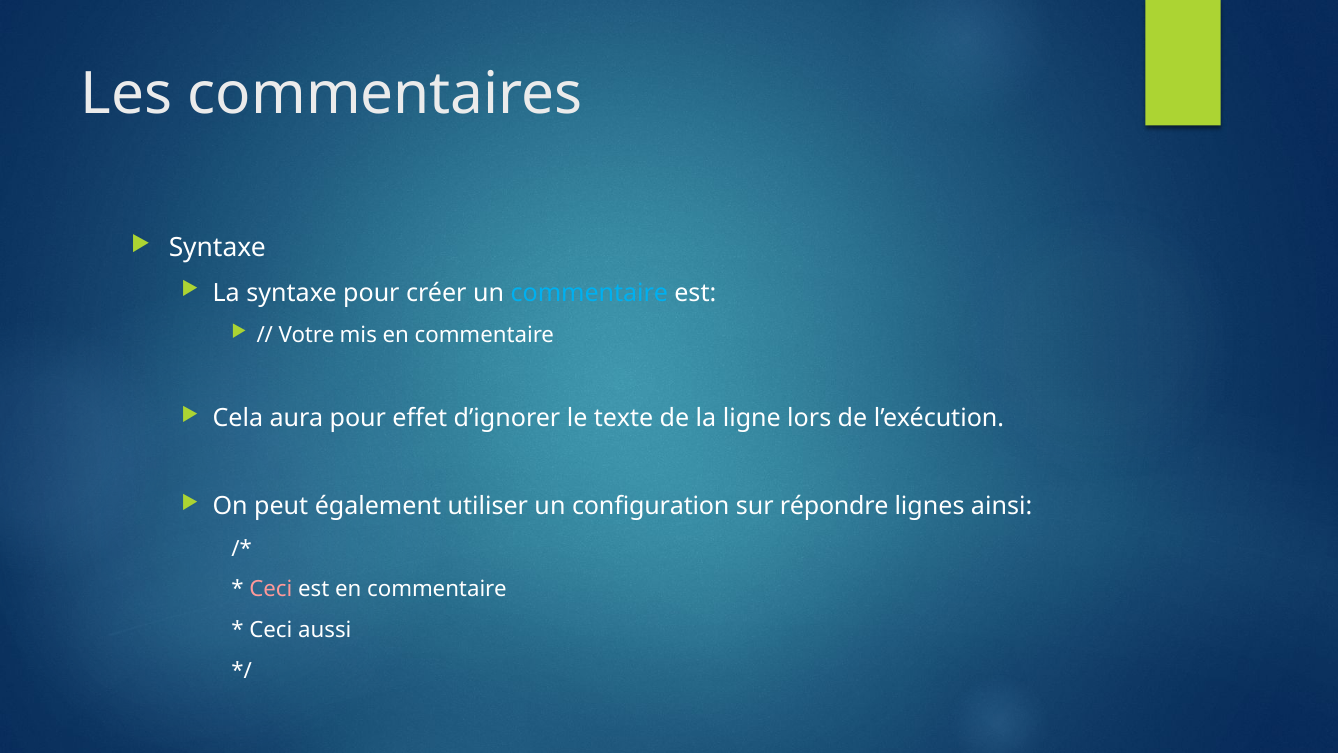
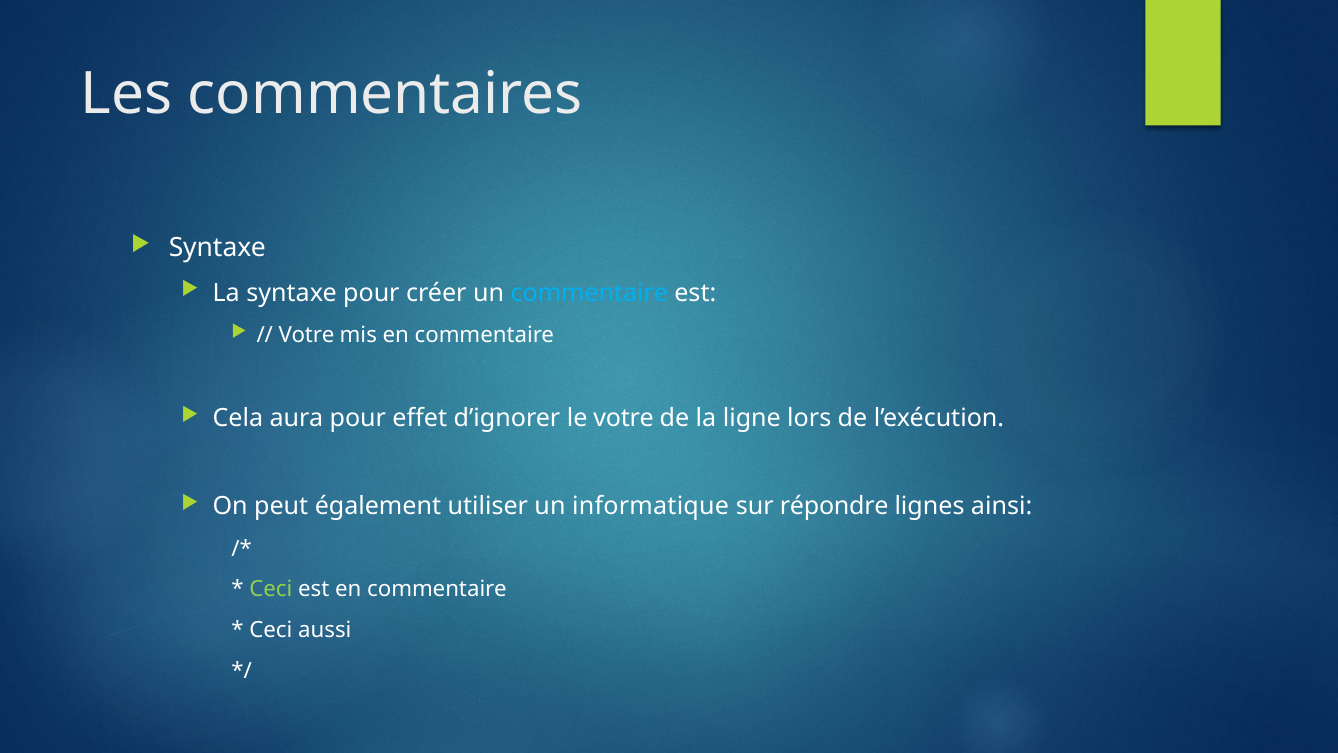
le texte: texte -> votre
configuration: configuration -> informatique
Ceci at (271, 589) colour: pink -> light green
